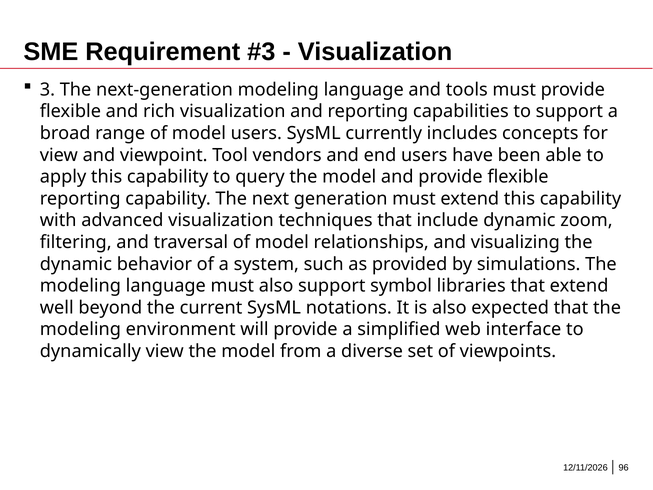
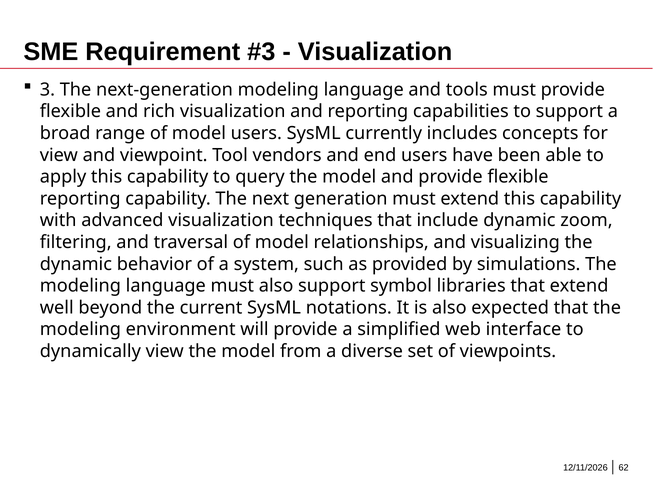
96: 96 -> 62
